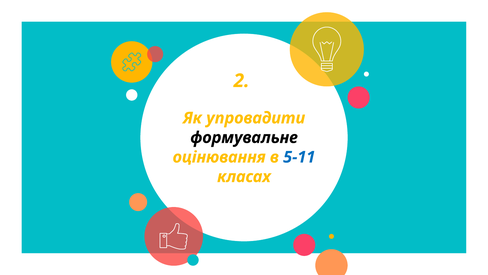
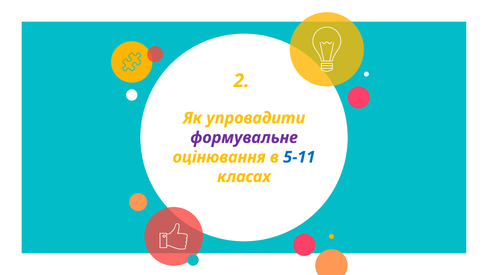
формувальне colour: black -> purple
